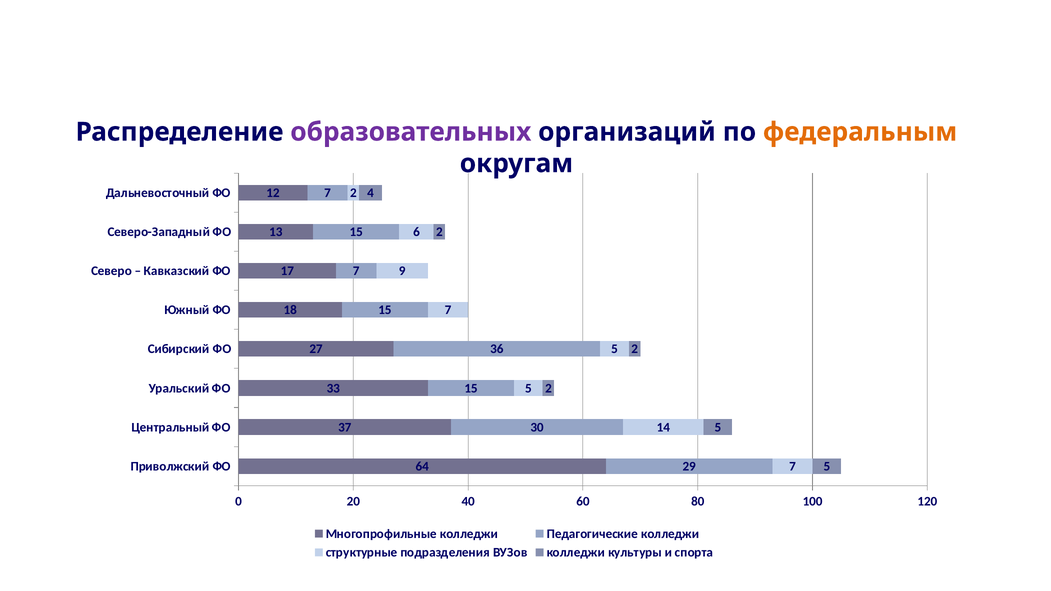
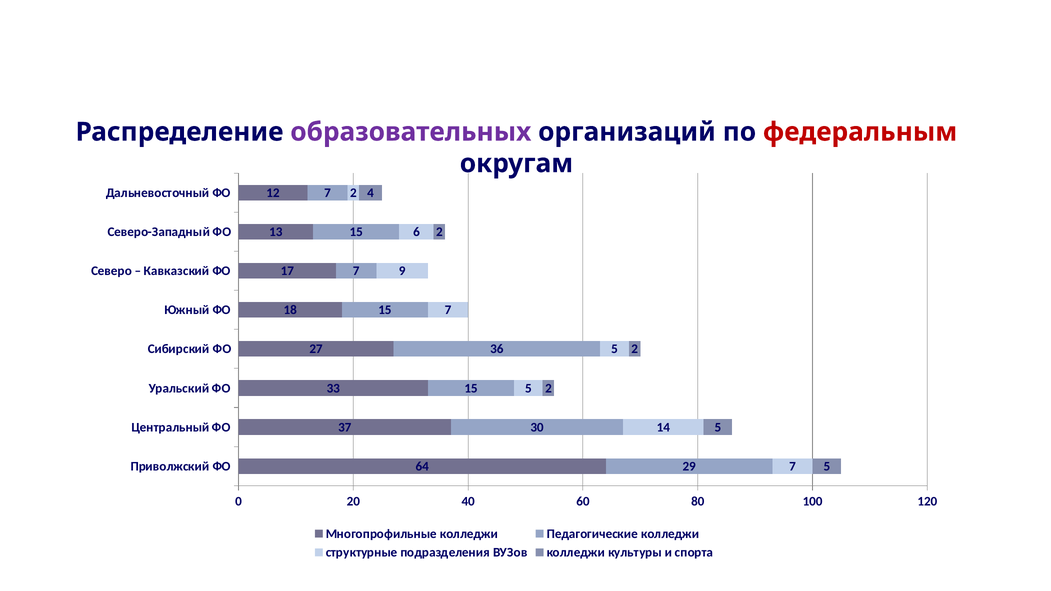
федеральным colour: orange -> red
